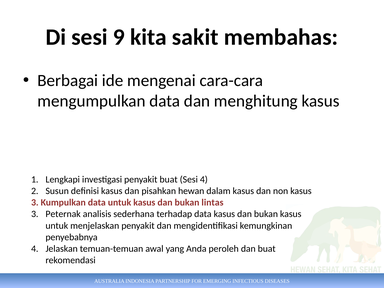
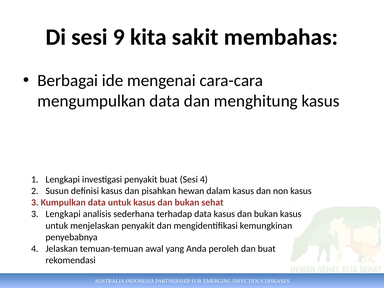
lintas: lintas -> sehat
3 Peternak: Peternak -> Lengkapi
